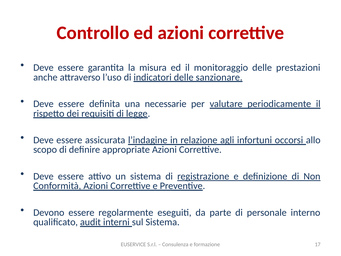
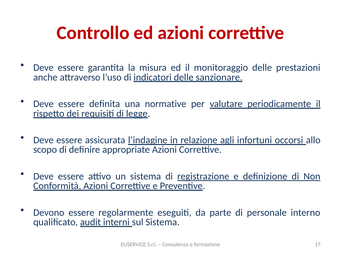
necessarie: necessarie -> normative
